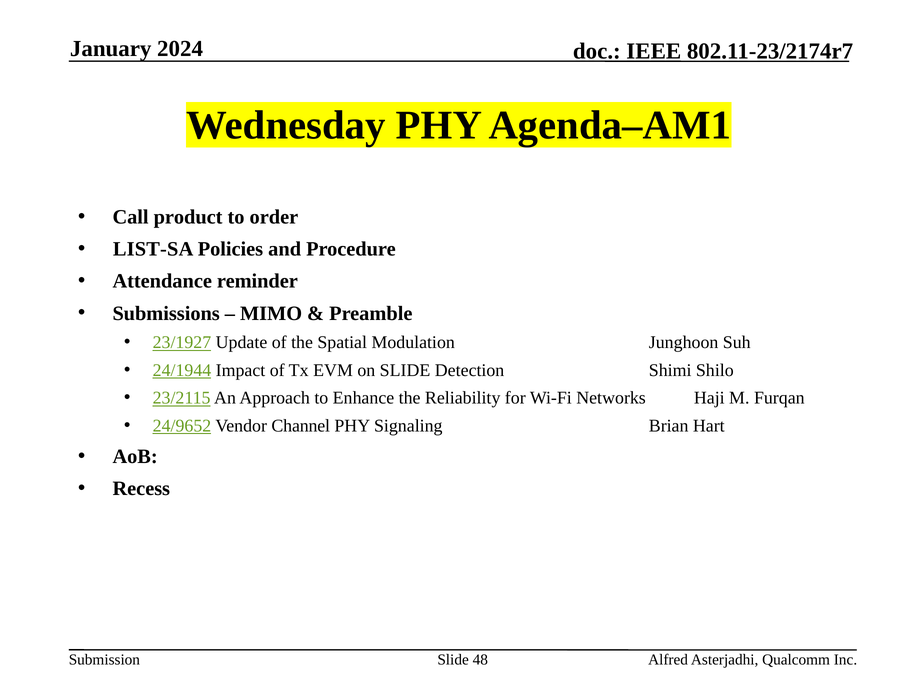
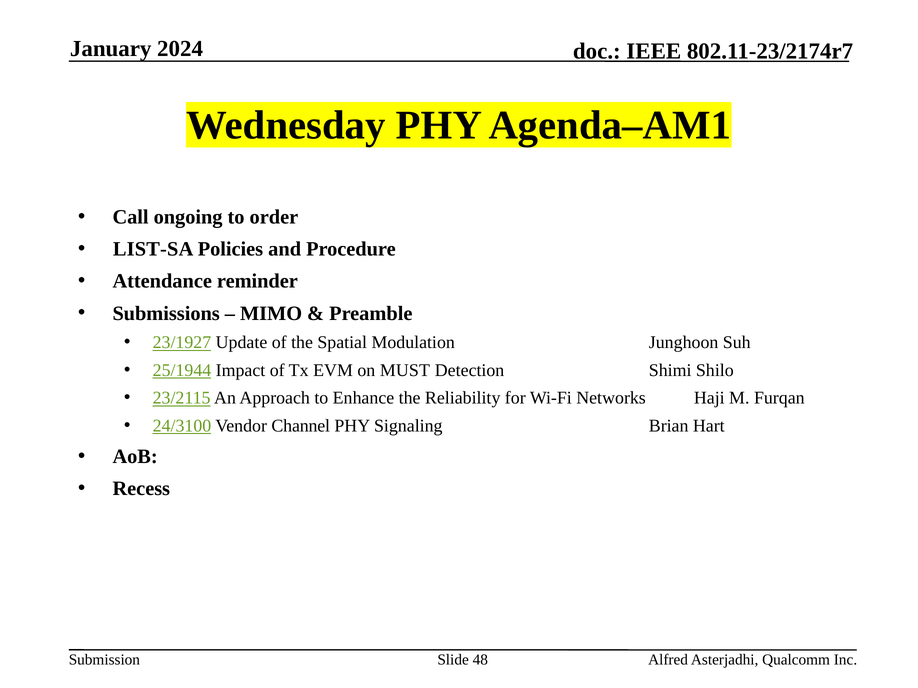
product: product -> ongoing
24/1944: 24/1944 -> 25/1944
on SLIDE: SLIDE -> MUST
24/9652: 24/9652 -> 24/3100
